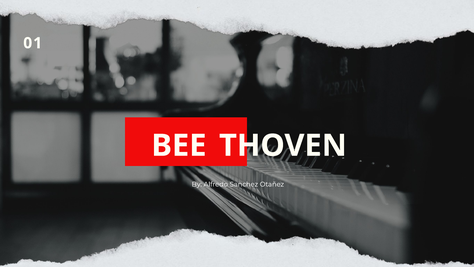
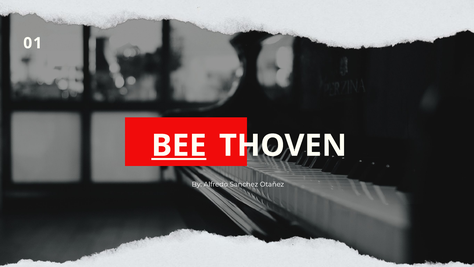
BEE underline: none -> present
